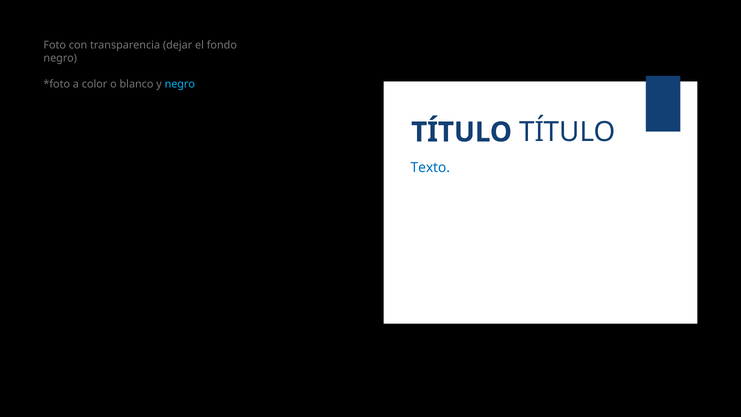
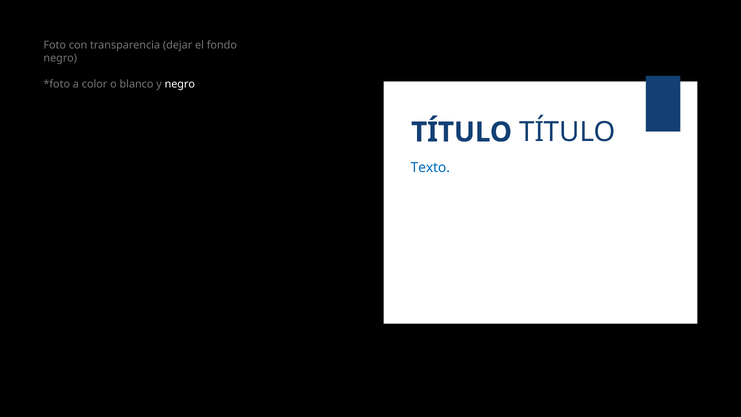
negro at (180, 84) colour: light blue -> white
